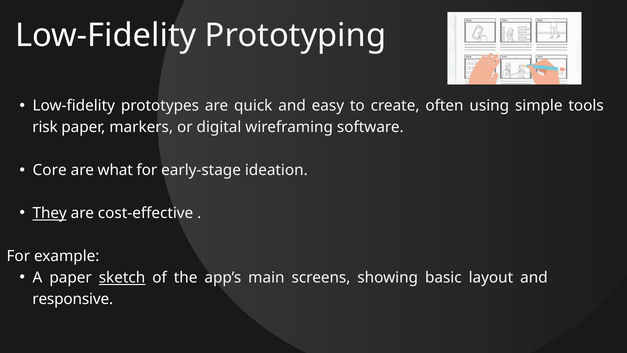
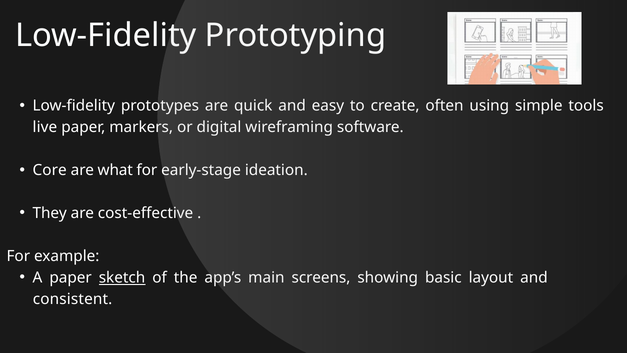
risk: risk -> live
They underline: present -> none
responsive: responsive -> consistent
